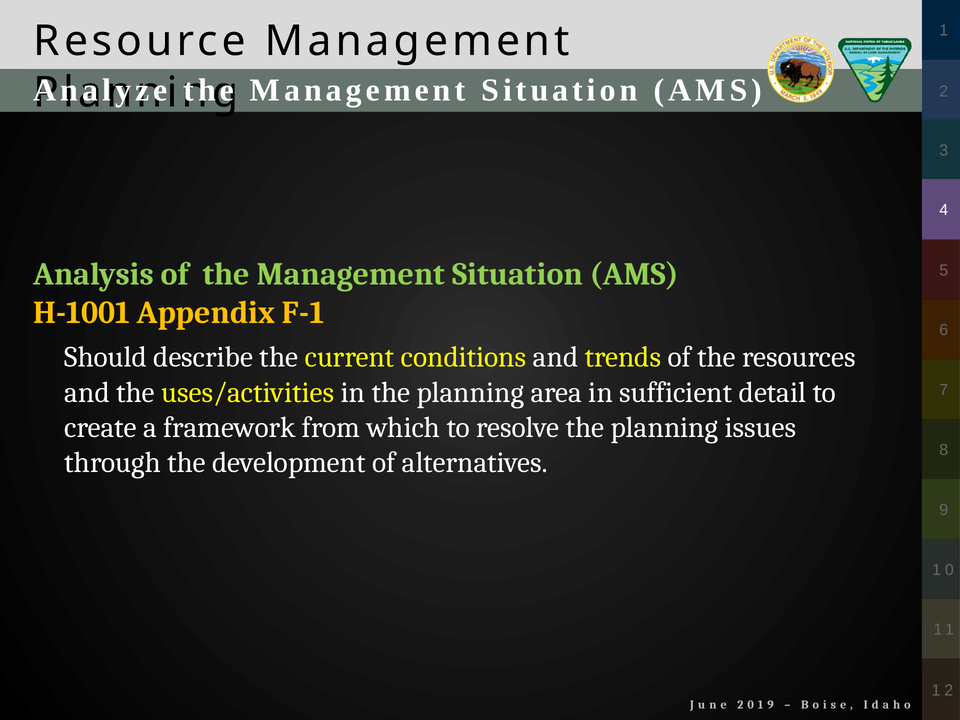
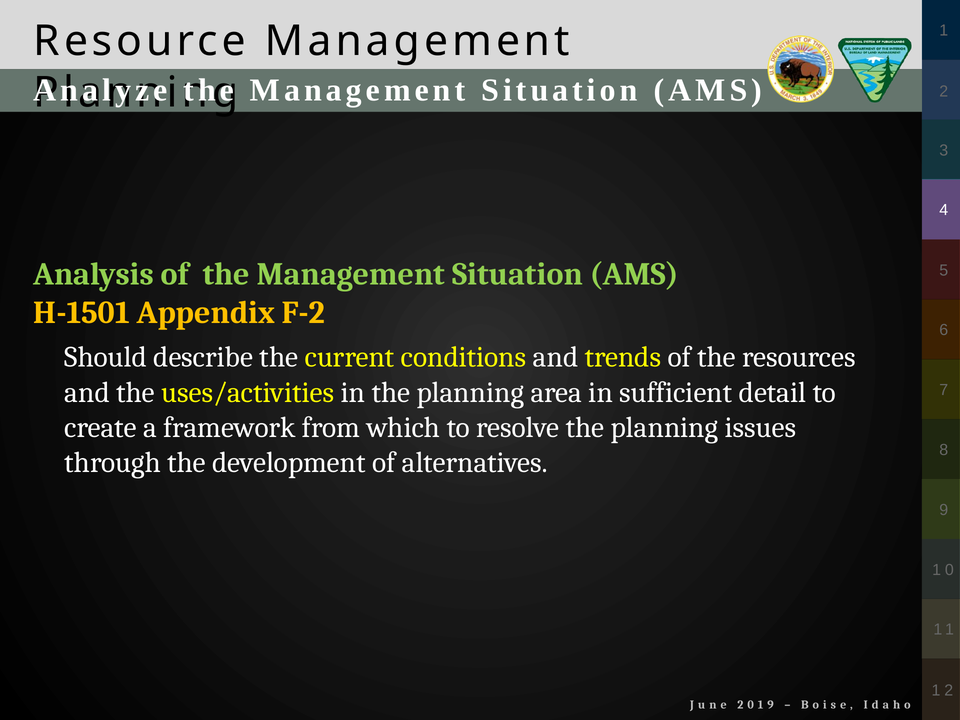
H-1001: H-1001 -> H-1501
F-1: F-1 -> F-2
